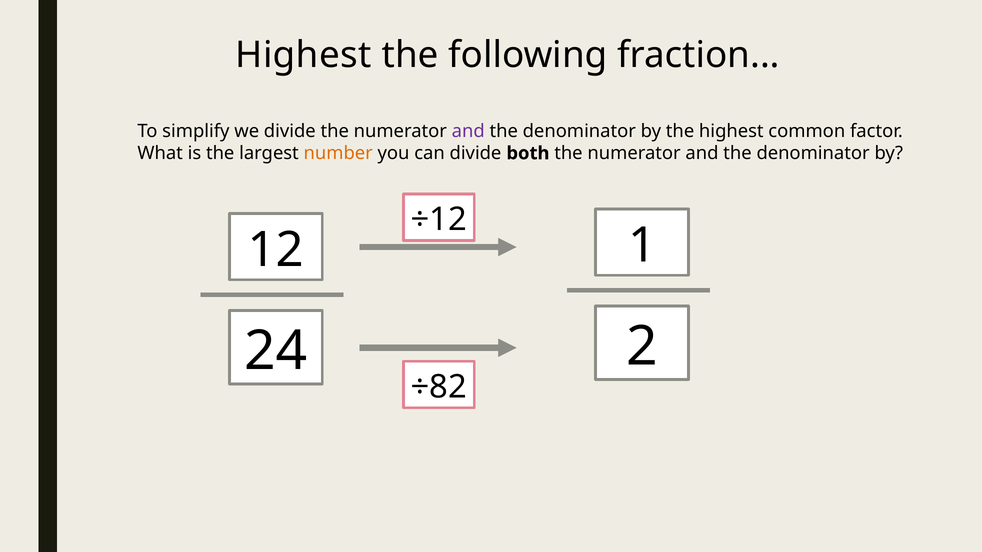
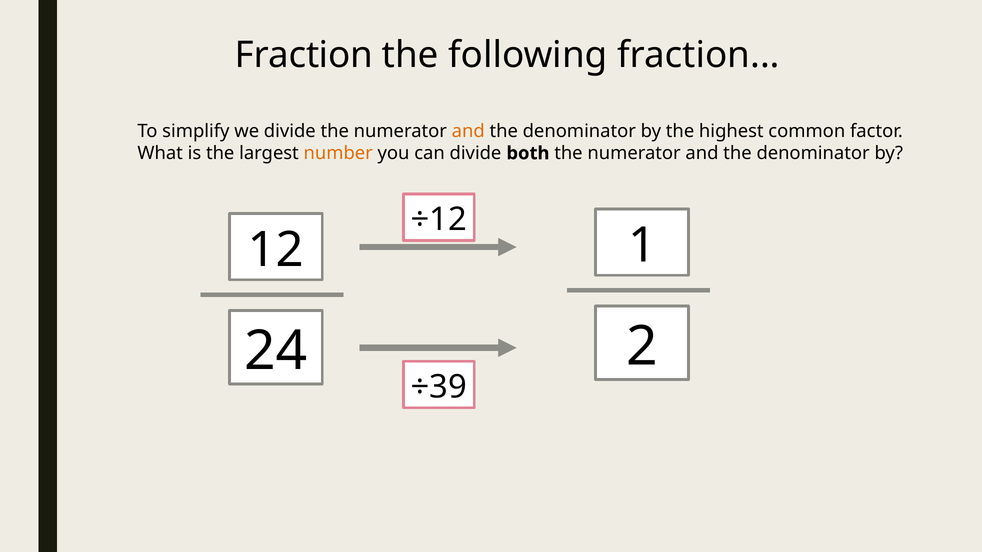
Highest at (303, 55): Highest -> Fraction
and at (468, 131) colour: purple -> orange
÷82: ÷82 -> ÷39
